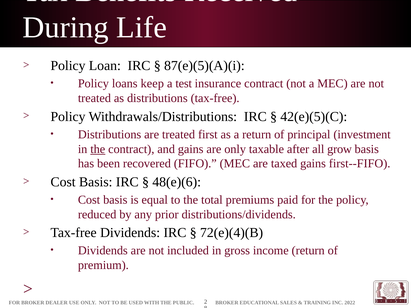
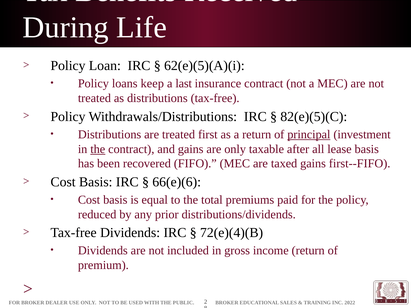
87(e)(5)(A)(i: 87(e)(5)(A)(i -> 62(e)(5)(A)(i
test: test -> last
42(e)(5)(C: 42(e)(5)(C -> 82(e)(5)(C
principal underline: none -> present
grow: grow -> lease
48(e)(6: 48(e)(6 -> 66(e)(6
